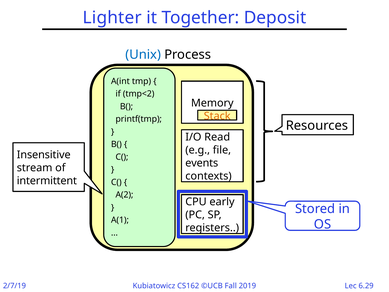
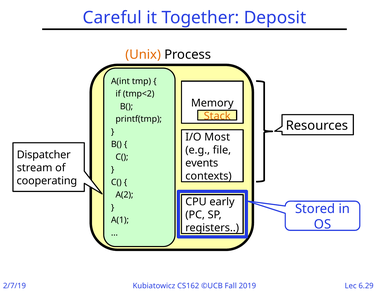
Lighter: Lighter -> Careful
Unix colour: blue -> orange
Read: Read -> Most
Insensitive: Insensitive -> Dispatcher
intermittent: intermittent -> cooperating
